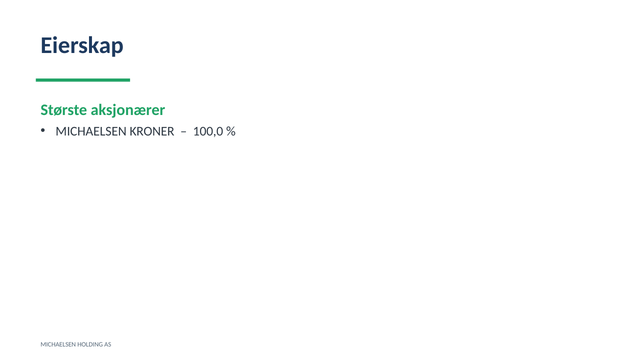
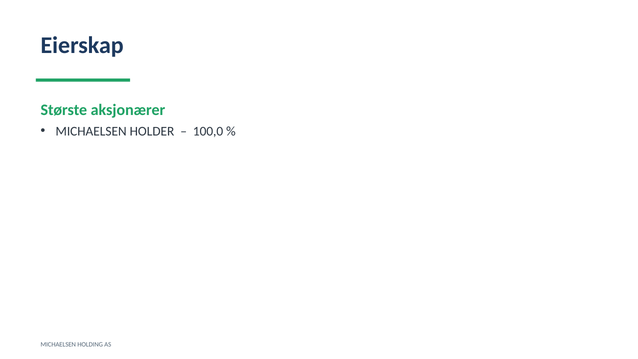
KRONER: KRONER -> HOLDER
